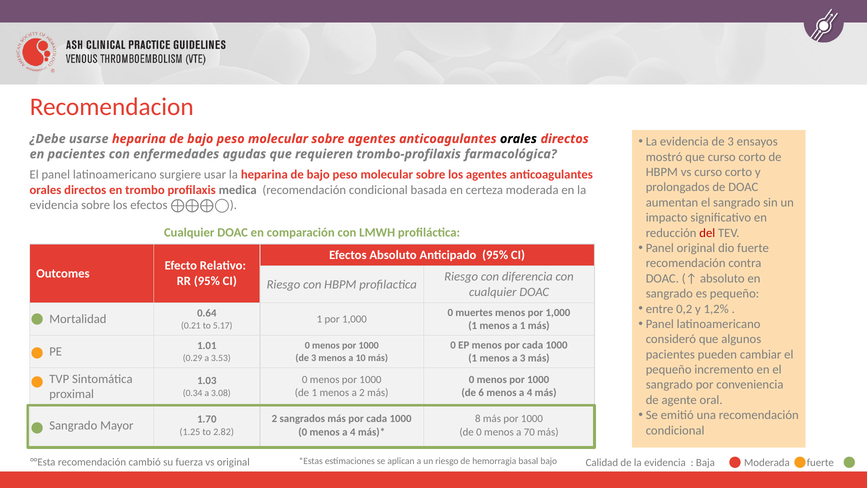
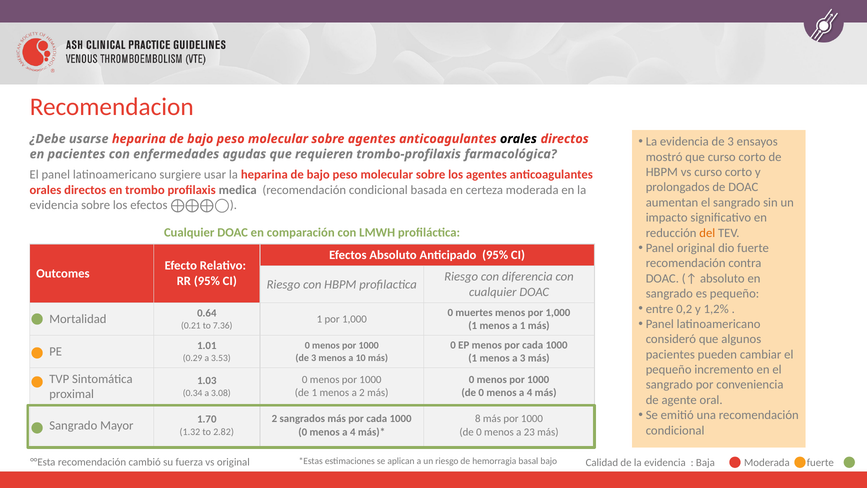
del colour: red -> orange
5.17: 5.17 -> 7.36
6 at (481, 393): 6 -> 0
70: 70 -> 23
1.25: 1.25 -> 1.32
